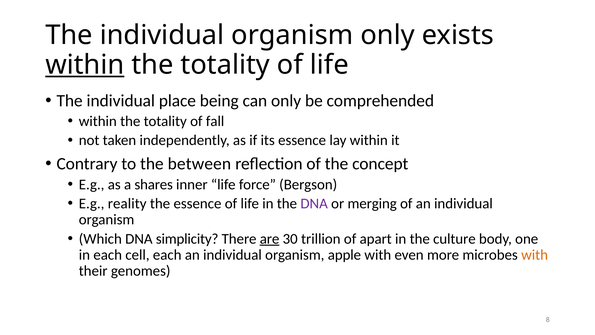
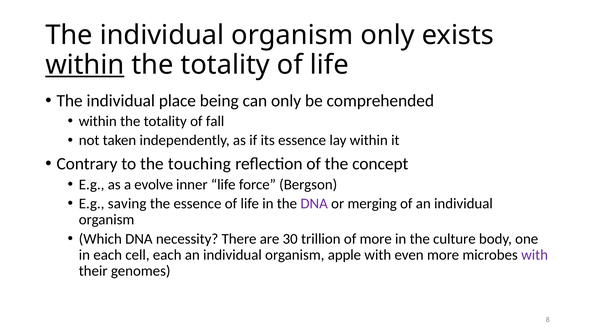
between: between -> touching
shares: shares -> evolve
reality: reality -> saving
simplicity: simplicity -> necessity
are underline: present -> none
of apart: apart -> more
with at (535, 255) colour: orange -> purple
